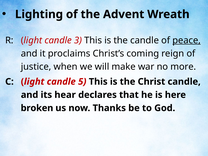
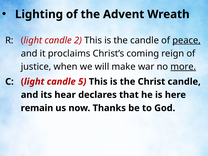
3: 3 -> 2
more underline: none -> present
broken: broken -> remain
